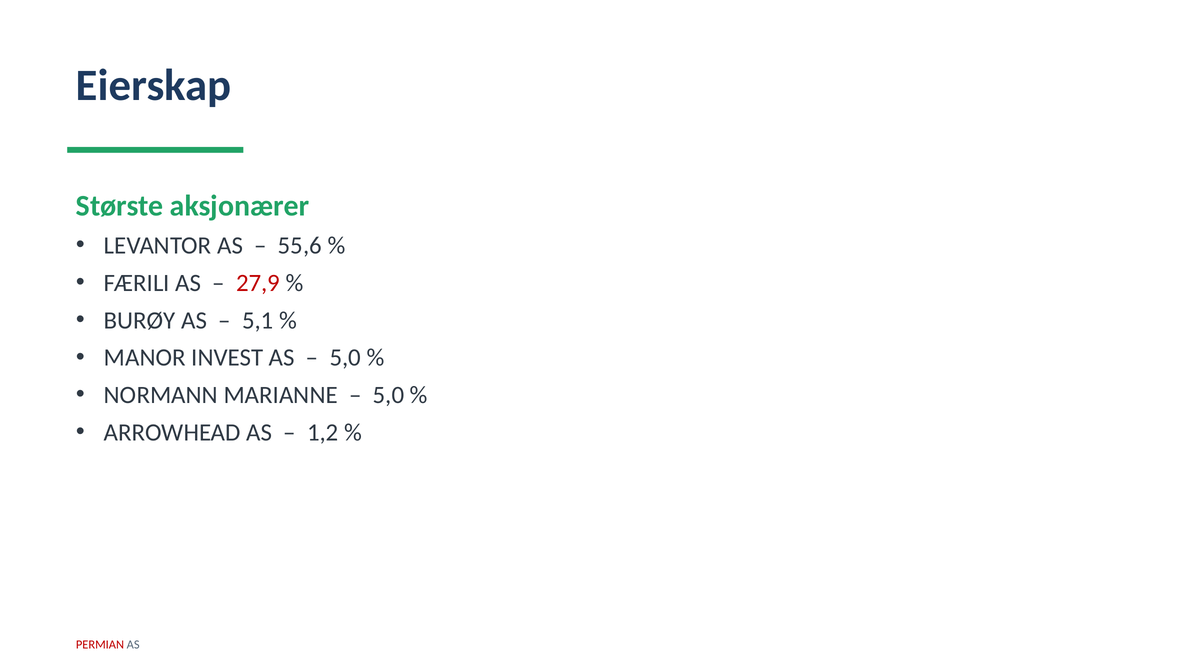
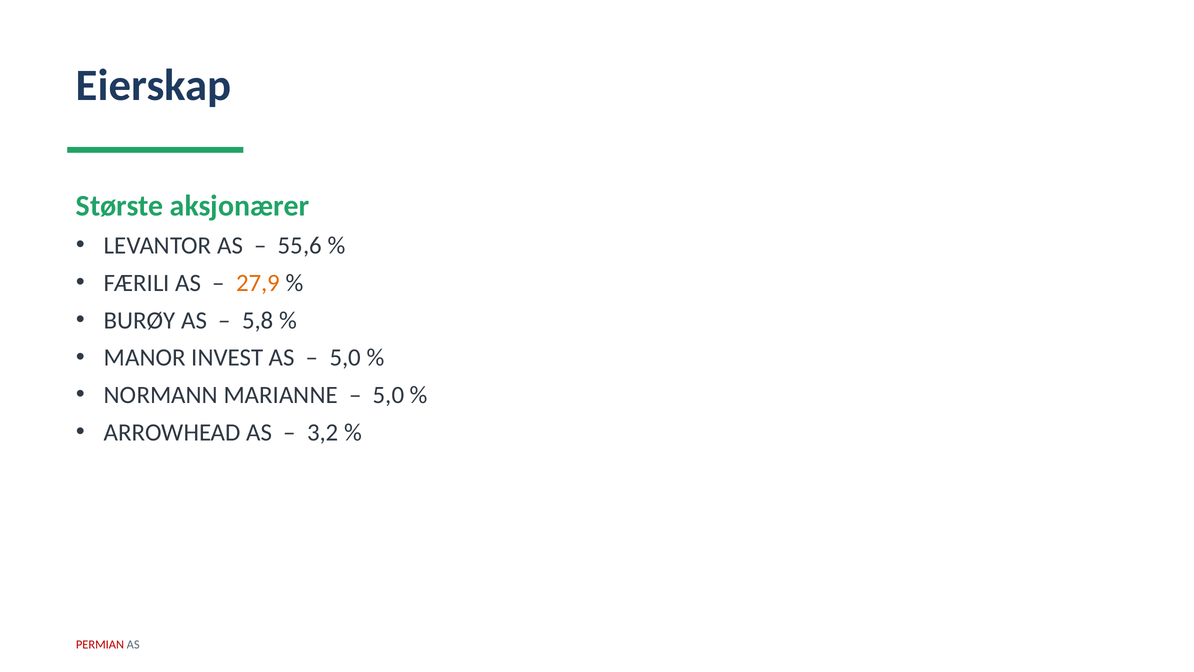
27,9 colour: red -> orange
5,1: 5,1 -> 5,8
1,2: 1,2 -> 3,2
